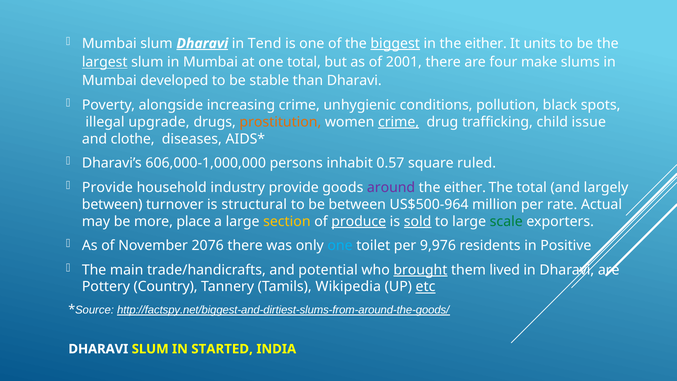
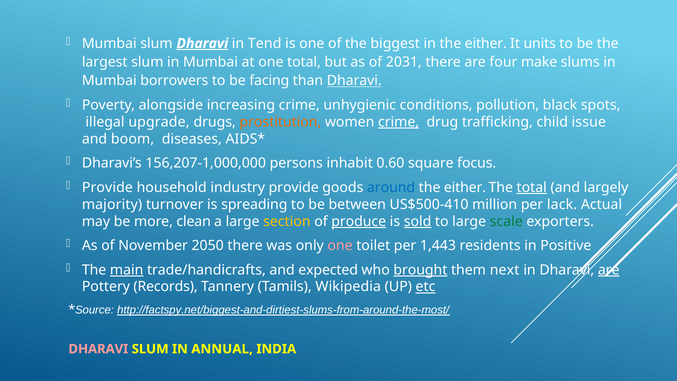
biggest underline: present -> none
largest underline: present -> none
2001: 2001 -> 2031
developed: developed -> borrowers
stable: stable -> facing
Dharavi at (354, 81) underline: none -> present
clothe: clothe -> boom
606,000-1,000,000: 606,000-1,000,000 -> 156,207-1,000,000
0.57: 0.57 -> 0.60
ruled: ruled -> focus
around colour: purple -> blue
total at (532, 187) underline: none -> present
between at (112, 204): between -> majority
structural: structural -> spreading
US$500-964: US$500-964 -> US$500-410
rate: rate -> lack
place: place -> clean
2076: 2076 -> 2050
one at (340, 246) colour: light blue -> pink
9,976: 9,976 -> 1,443
main underline: none -> present
potential: potential -> expected
lived: lived -> next
are at (609, 270) underline: none -> present
Country: Country -> Records
http://factspy.net/biggest-and-dirtiest-slums-from-around-the-goods/: http://factspy.net/biggest-and-dirtiest-slums-from-around-the-goods/ -> http://factspy.net/biggest-and-dirtiest-slums-from-around-the-most/
DHARAVI at (98, 349) colour: white -> pink
STARTED: STARTED -> ANNUAL
